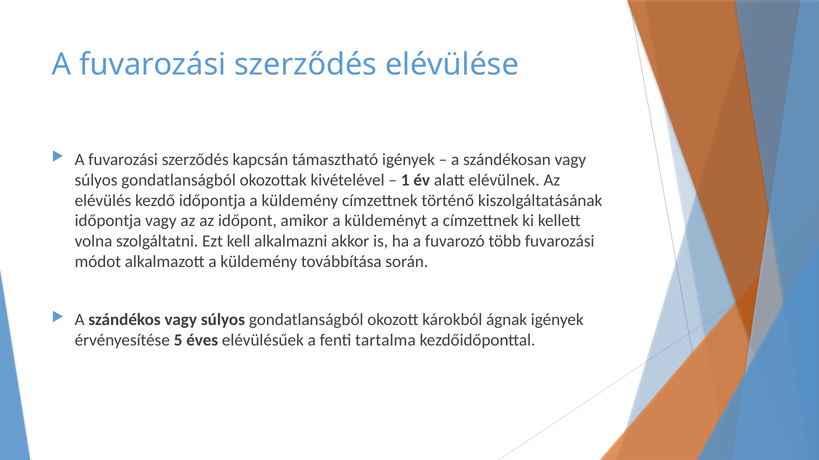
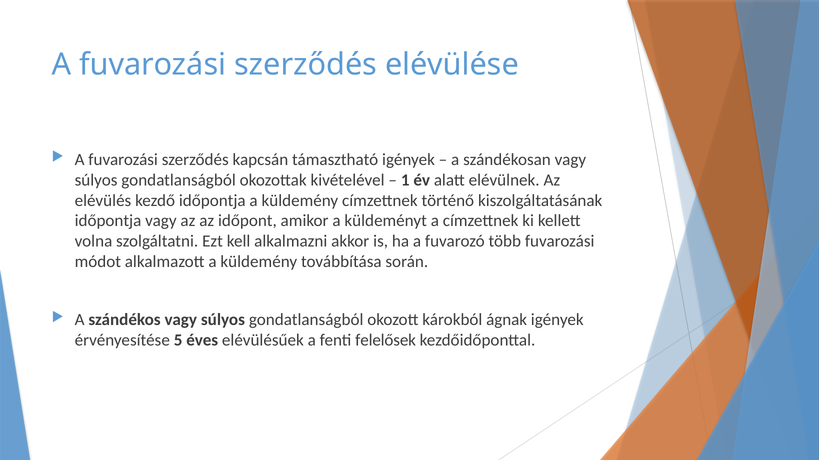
tartalma: tartalma -> felelősek
